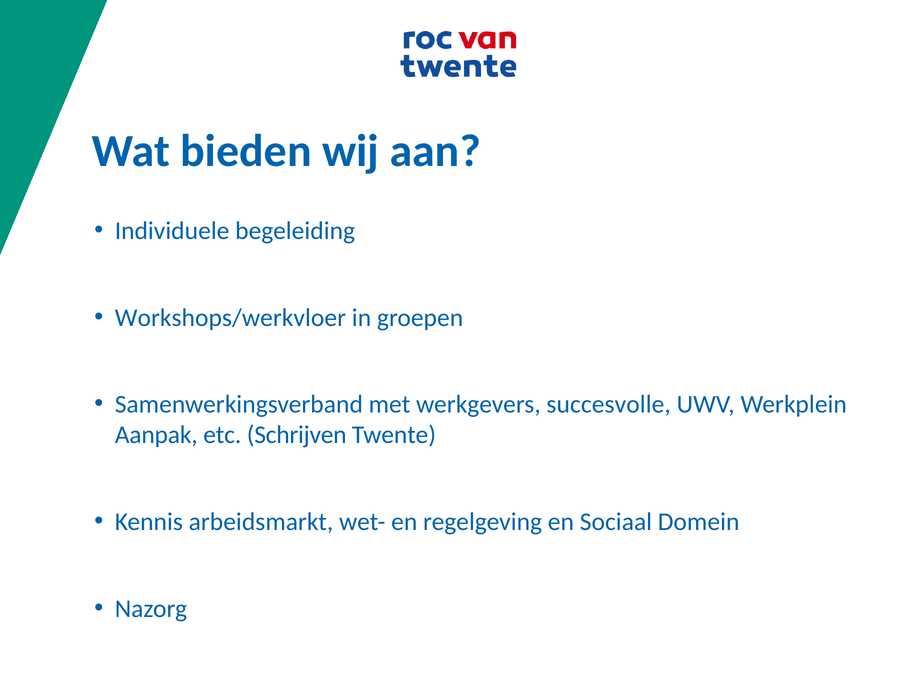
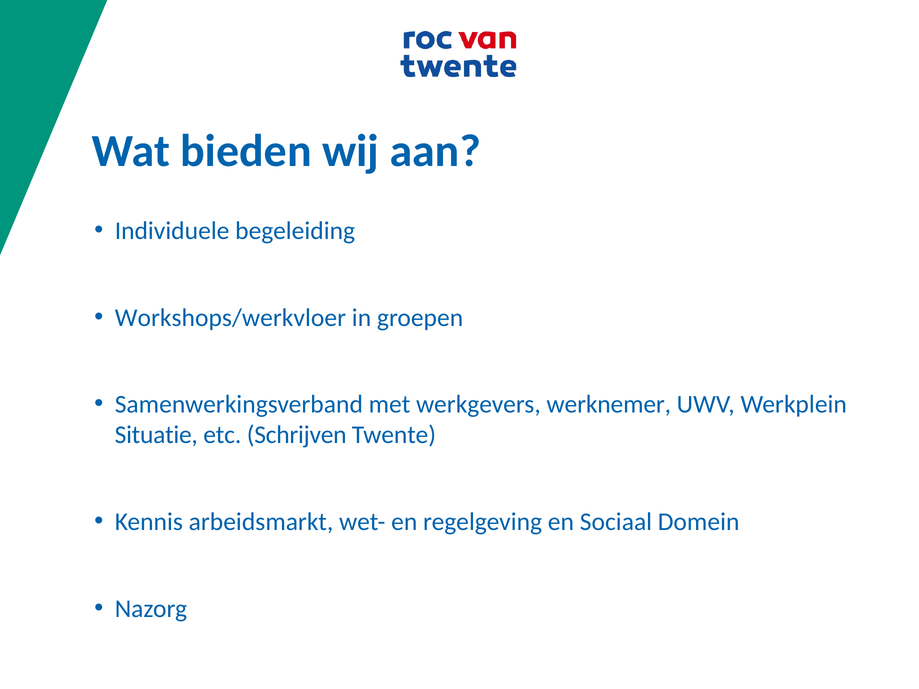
succesvolle: succesvolle -> werknemer
Aanpak: Aanpak -> Situatie
